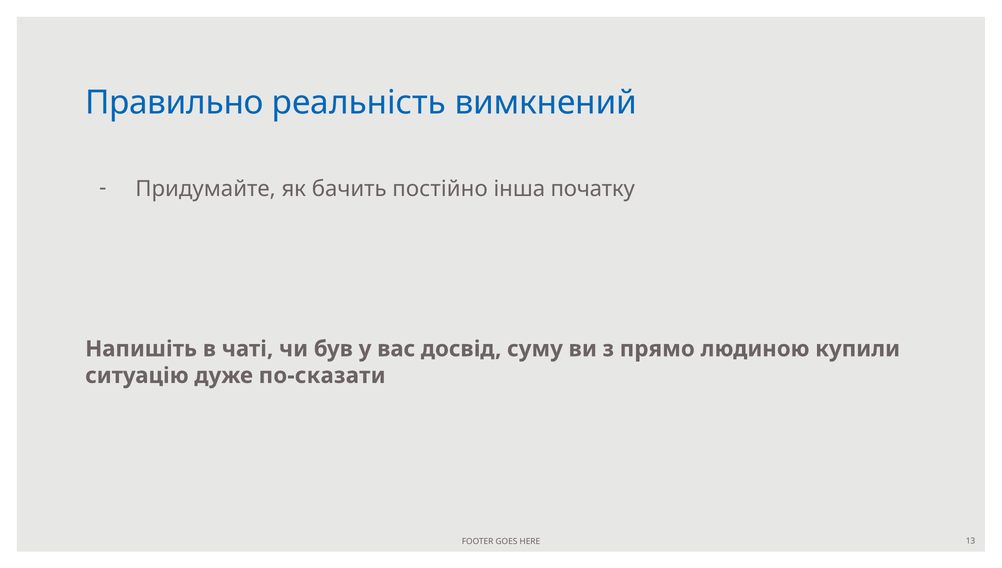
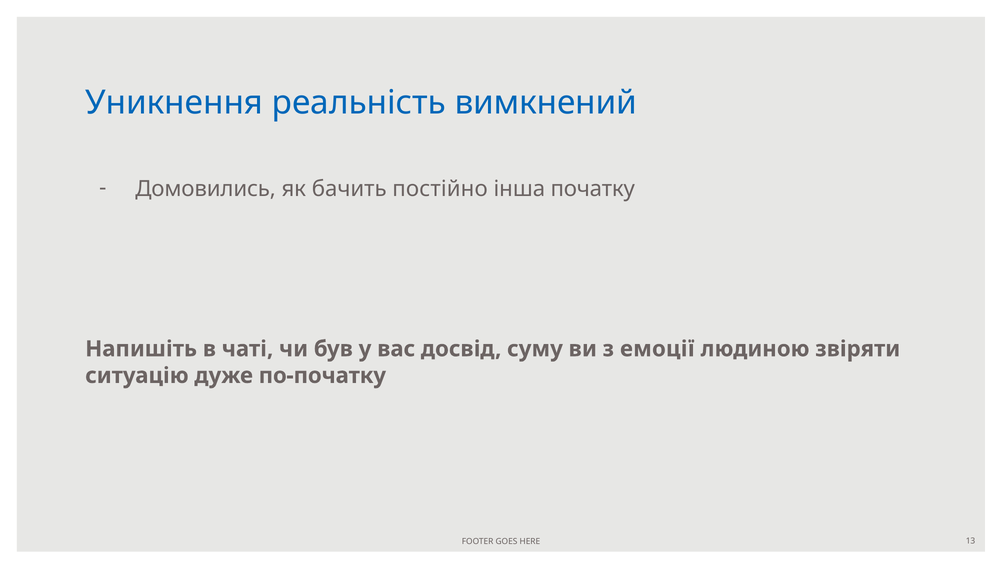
Правильно: Правильно -> Уникнення
Придумайте: Придумайте -> Домовились
прямо: прямо -> емоції
купили: купили -> звіряти
по-сказати: по-сказати -> по-початку
